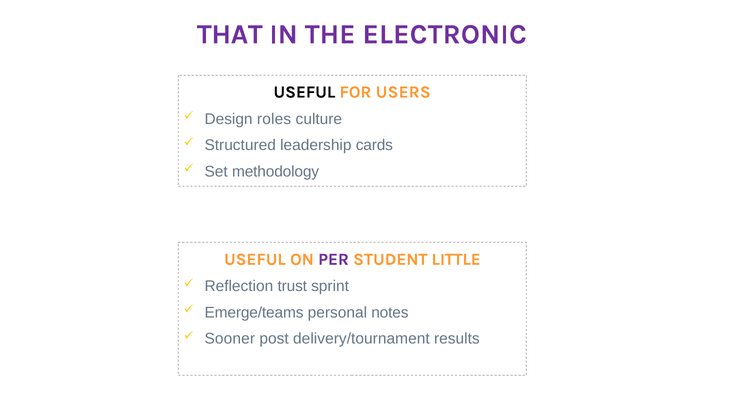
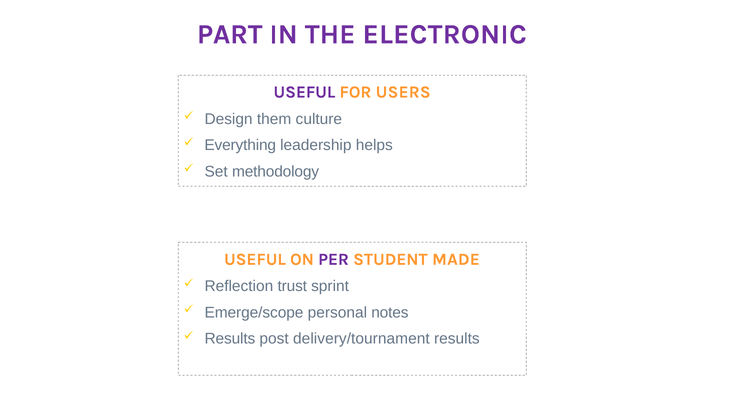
THAT: THAT -> PART
USEFUL at (304, 92) colour: black -> purple
roles: roles -> them
Structured: Structured -> Everything
cards: cards -> helps
LITTLE: LITTLE -> MADE
Emerge/teams: Emerge/teams -> Emerge/scope
Sooner at (230, 339): Sooner -> Results
